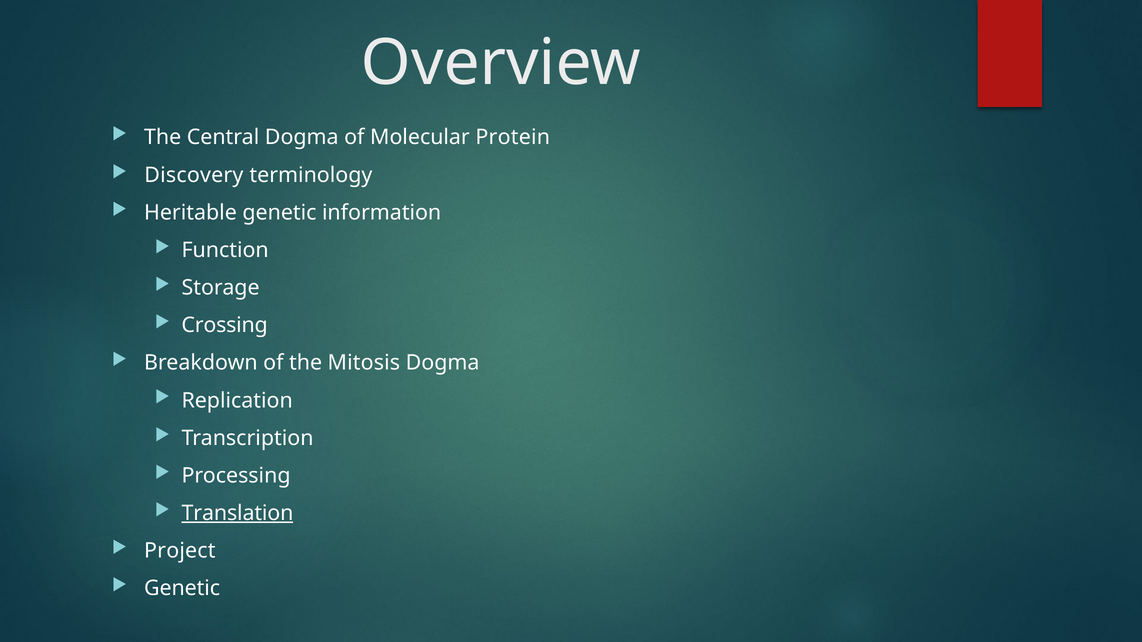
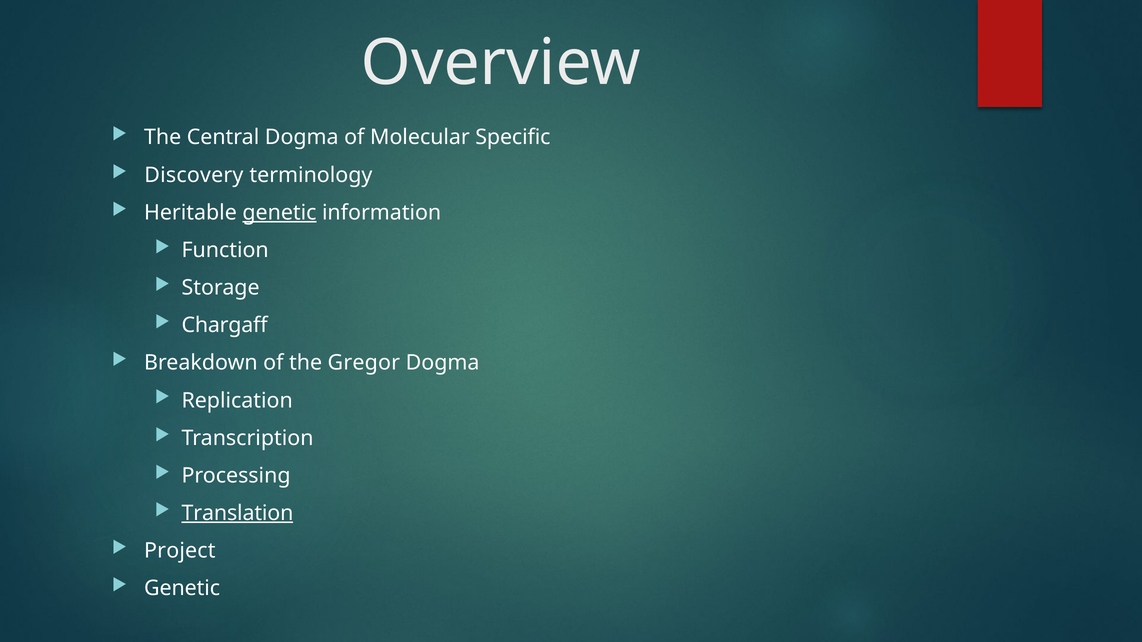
Protein: Protein -> Specific
genetic at (279, 213) underline: none -> present
Crossing: Crossing -> Chargaff
Mitosis: Mitosis -> Gregor
